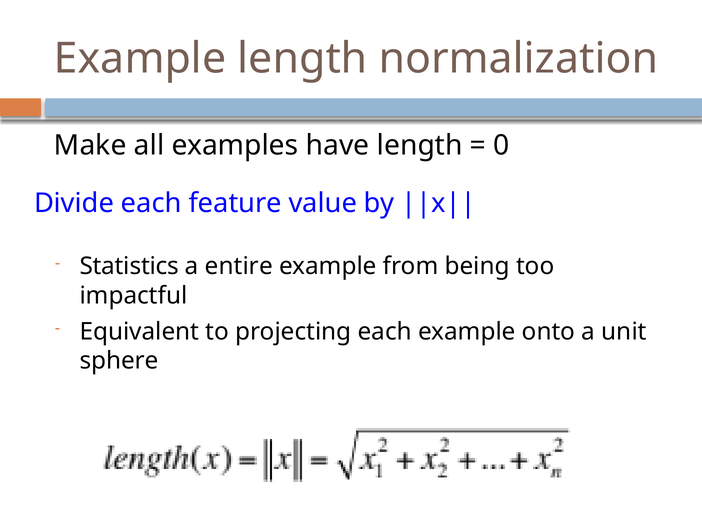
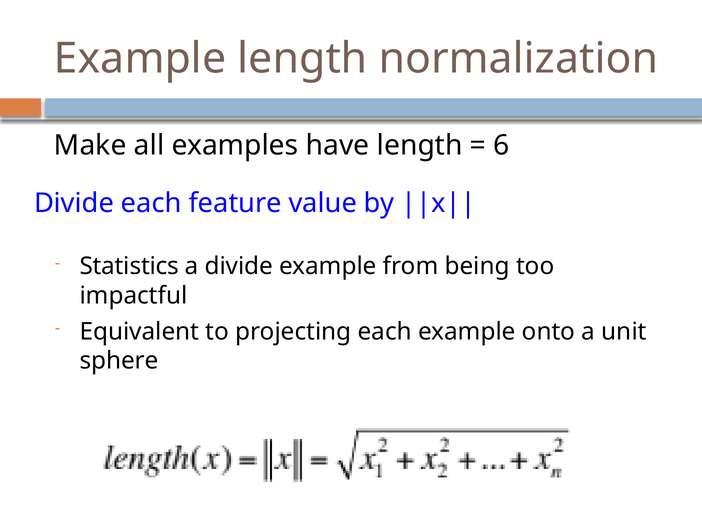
0: 0 -> 6
a entire: entire -> divide
